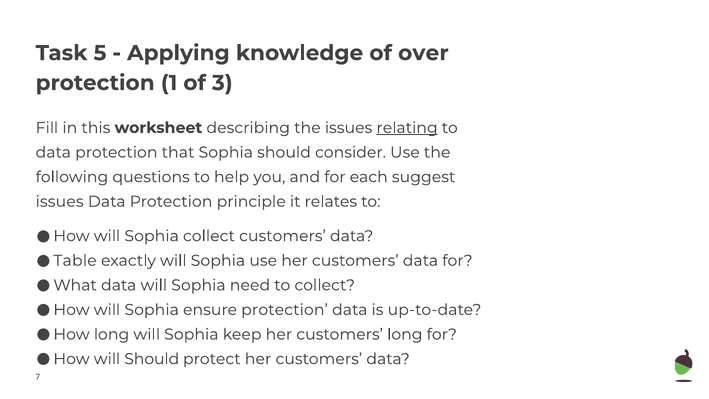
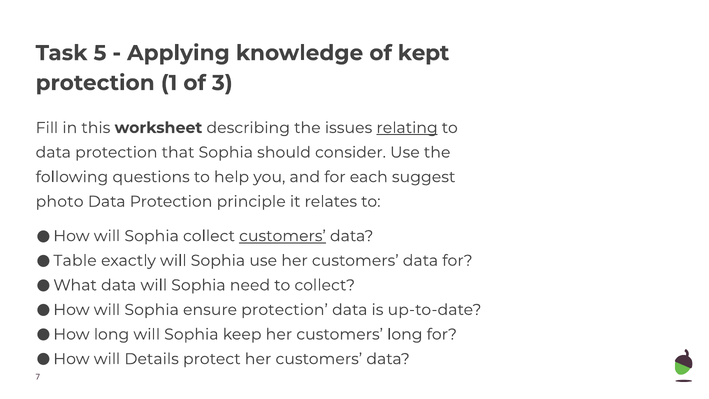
over: over -> kept
issues at (60, 201): issues -> photo
customers at (282, 236) underline: none -> present
will Should: Should -> Details
